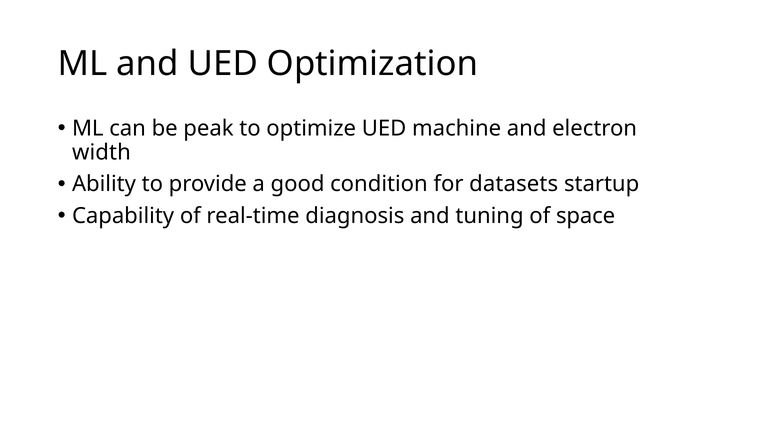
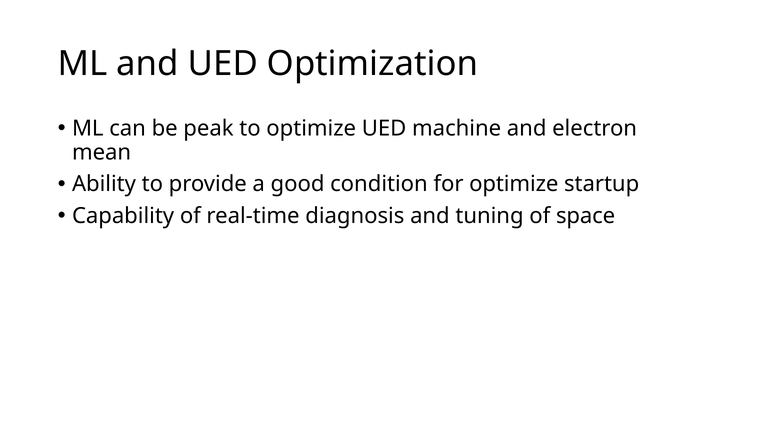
width: width -> mean
for datasets: datasets -> optimize
